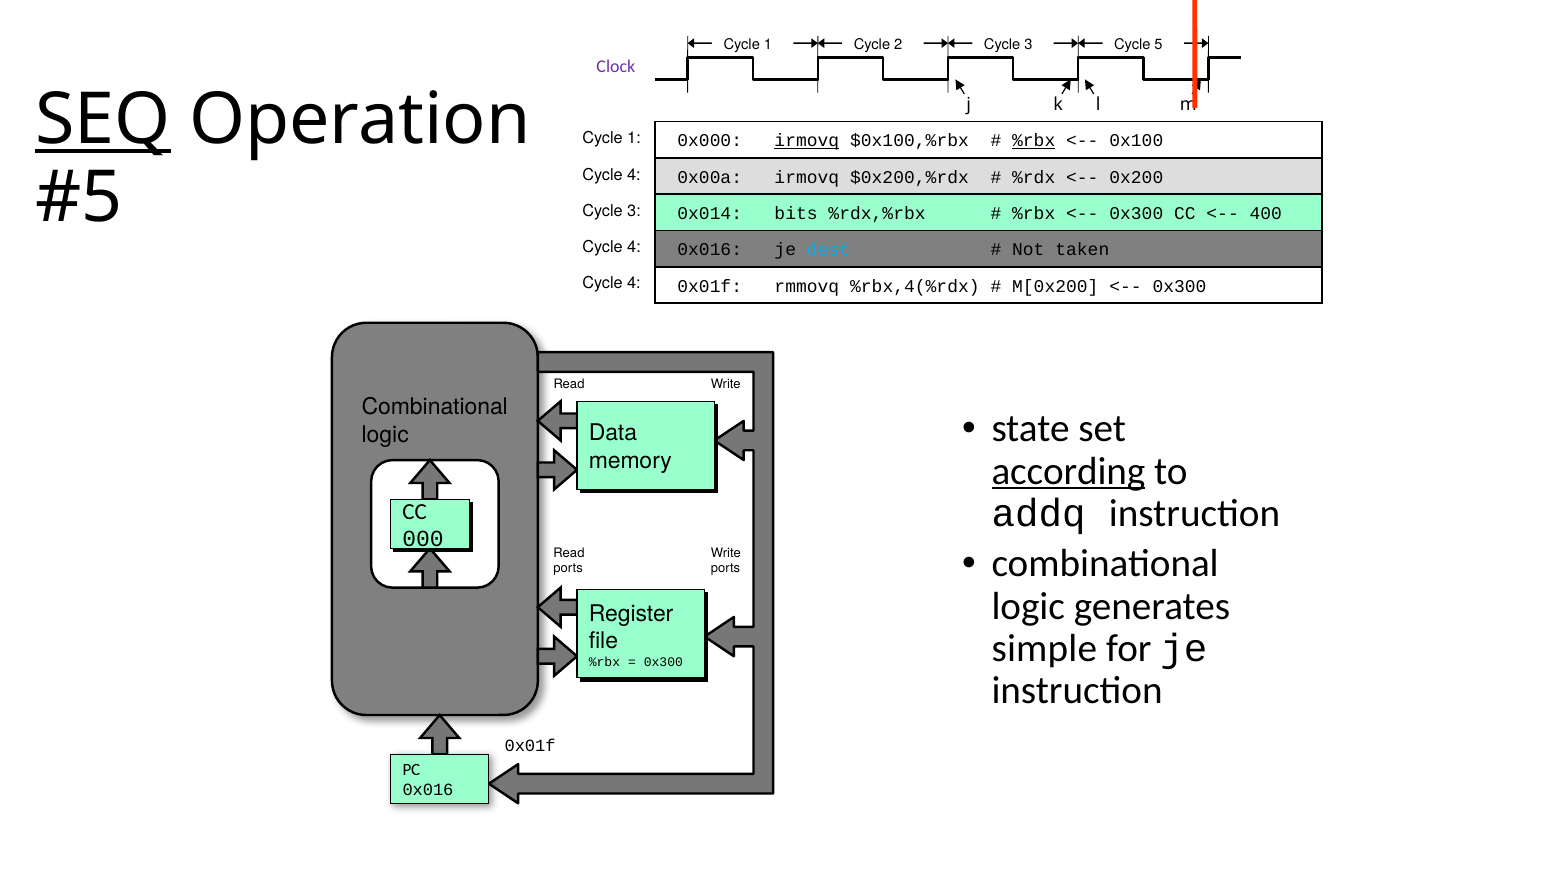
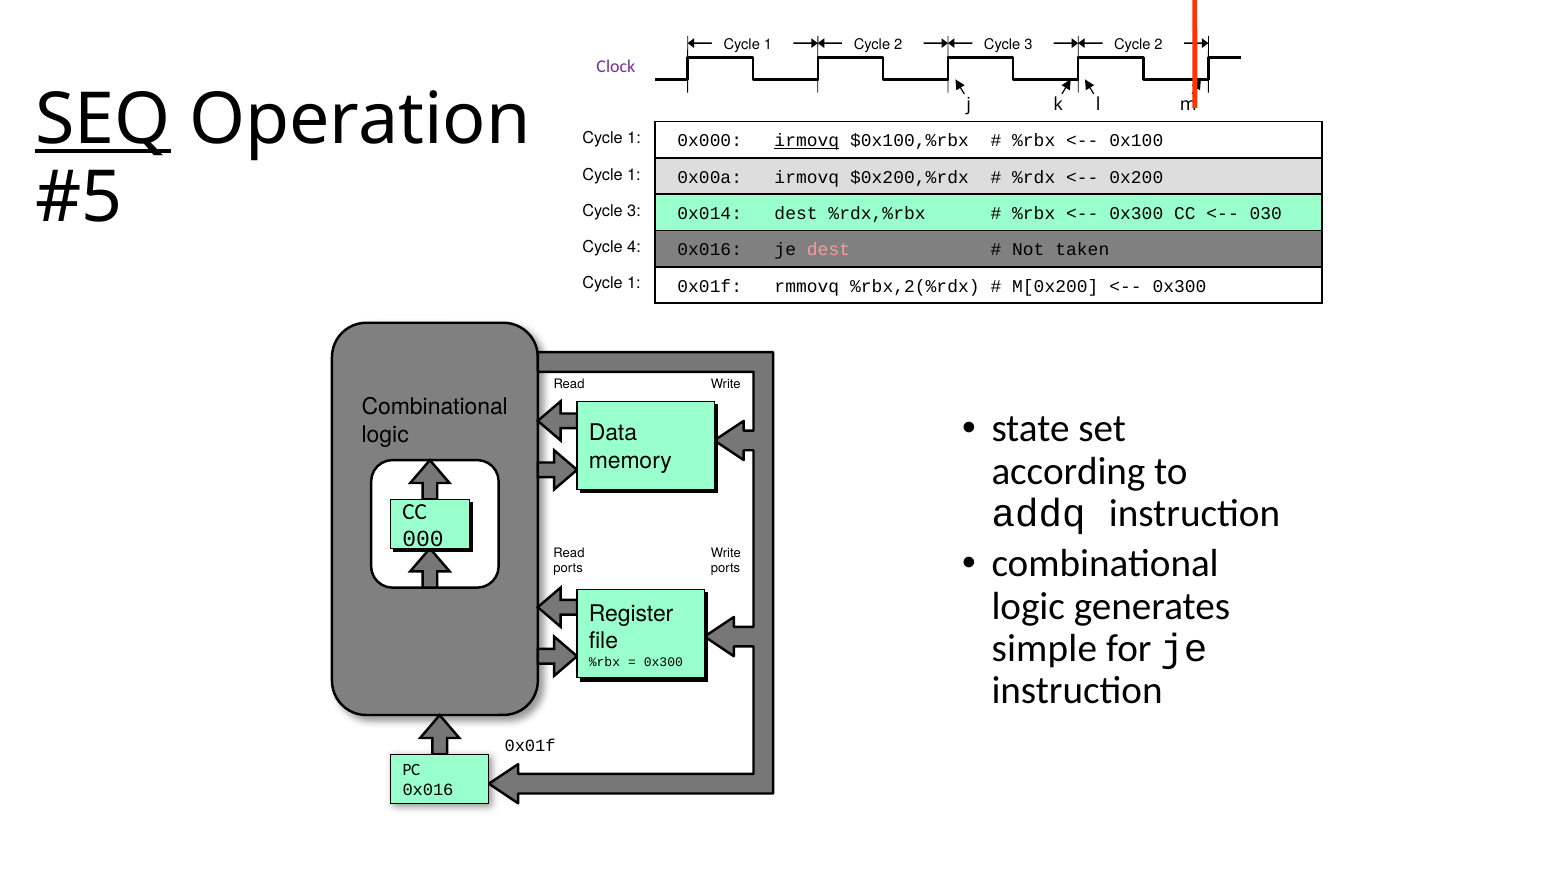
3 Cycle 5: 5 -> 2
%rbx at (1034, 141) underline: present -> none
4 at (634, 175): 4 -> 1
0x014 bits: bits -> dest
400: 400 -> 030
dest at (829, 250) colour: light blue -> pink
4 at (634, 284): 4 -> 1
%rbx,4(%rdx: %rbx,4(%rdx -> %rbx,2(%rdx
according underline: present -> none
